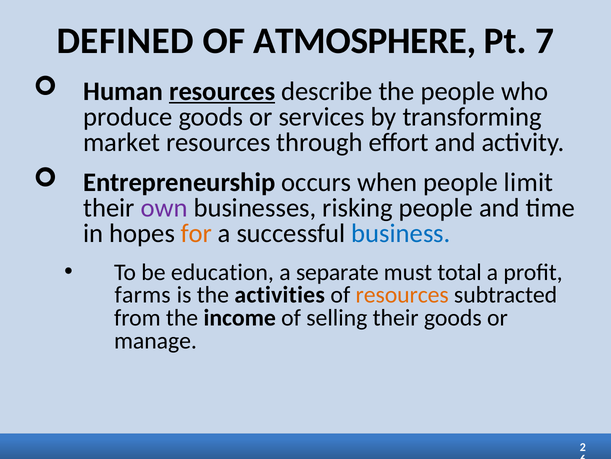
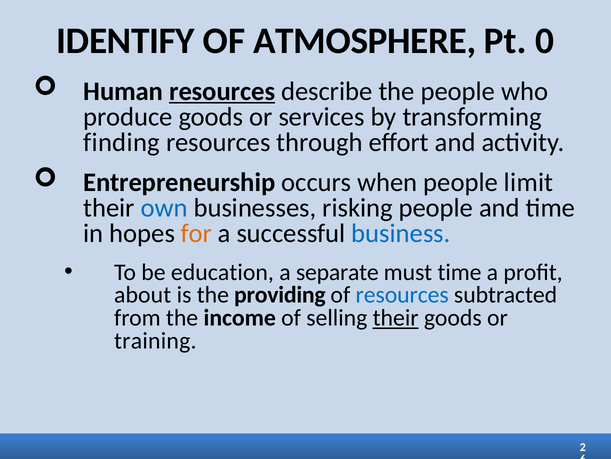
DEFINED: DEFINED -> IDENTIFY
7: 7 -> 0
market: market -> finding
own colour: purple -> blue
must total: total -> time
farms: farms -> about
activities: activities -> providing
resources at (402, 295) colour: orange -> blue
their at (396, 317) underline: none -> present
manage: manage -> training
